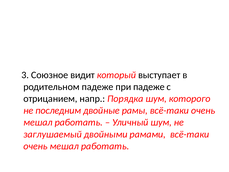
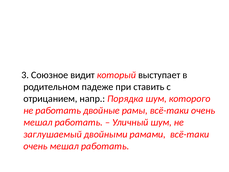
при падеже: падеже -> ставить
не последним: последним -> работать
